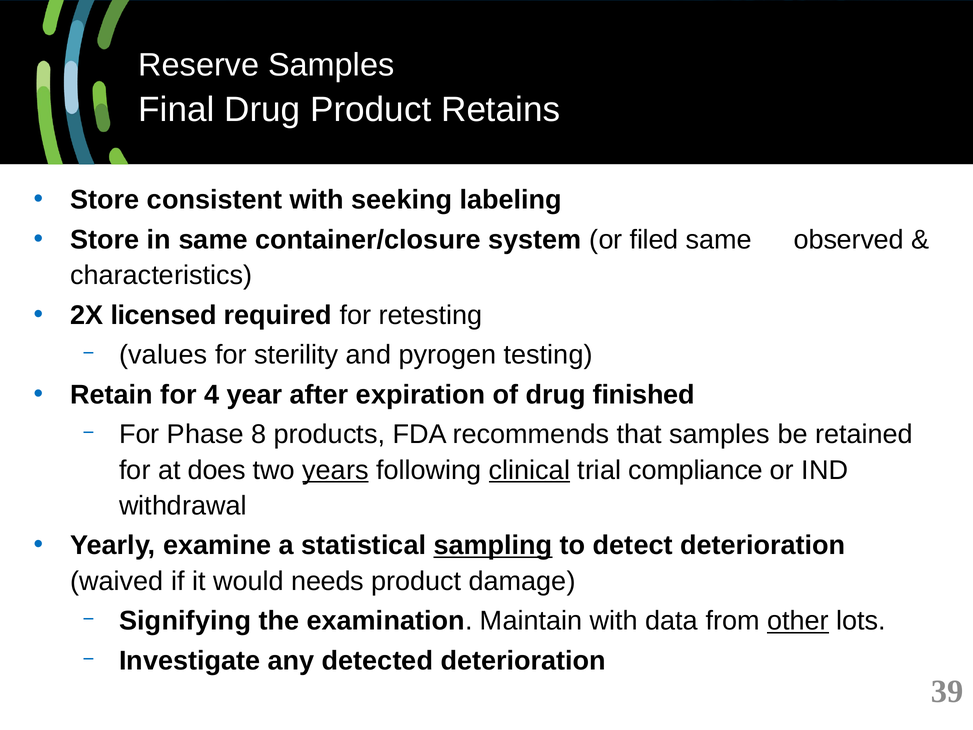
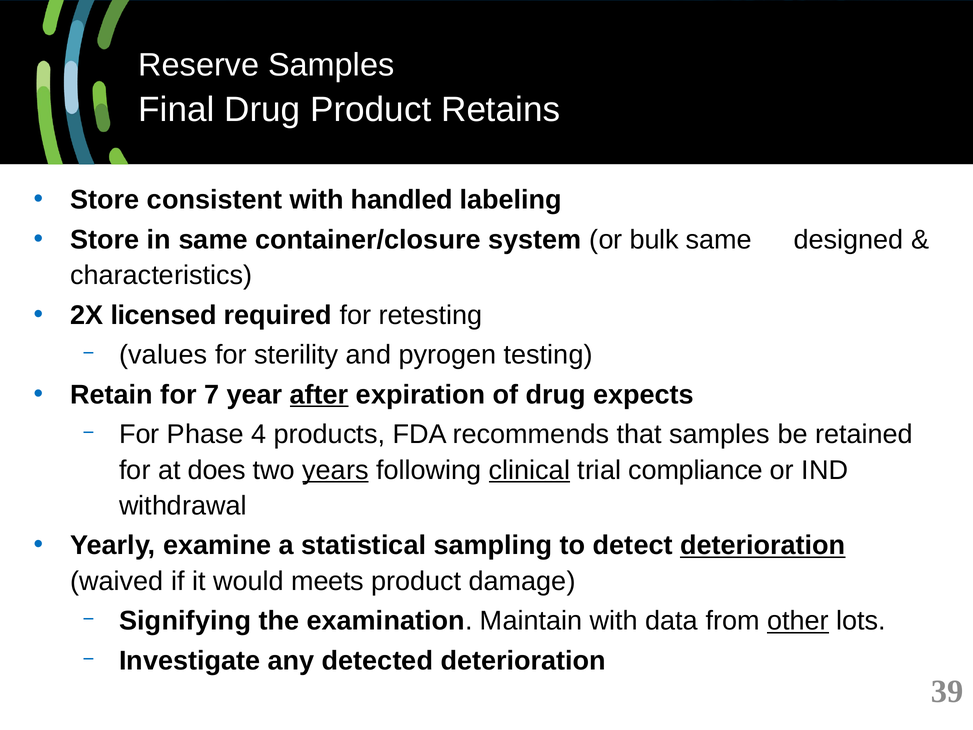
seeking: seeking -> handled
filed: filed -> bulk
observed: observed -> designed
4: 4 -> 7
after underline: none -> present
finished: finished -> expects
8: 8 -> 4
sampling underline: present -> none
deterioration at (763, 545) underline: none -> present
needs: needs -> meets
